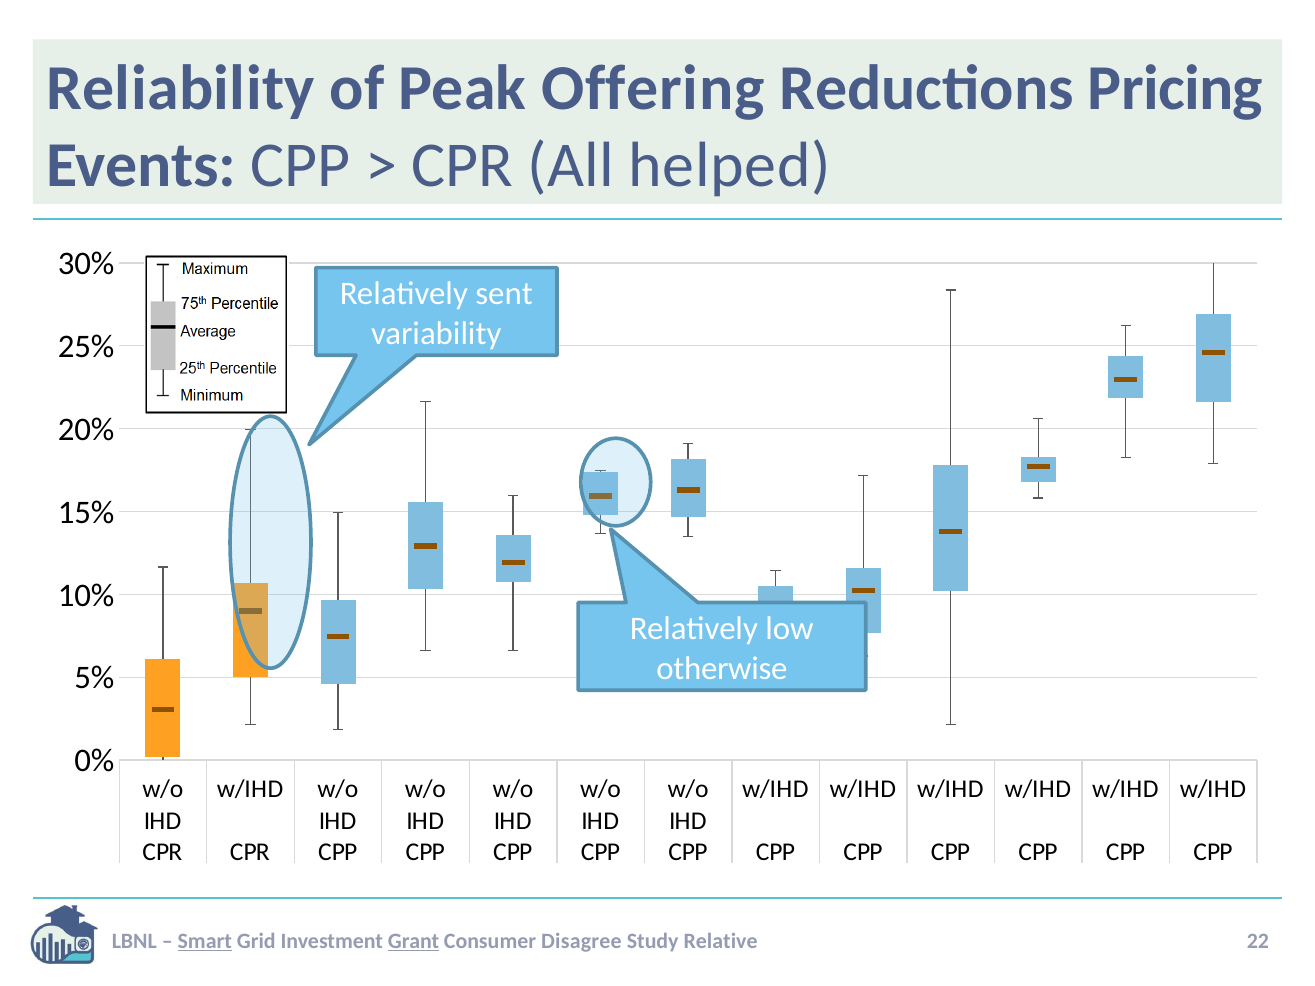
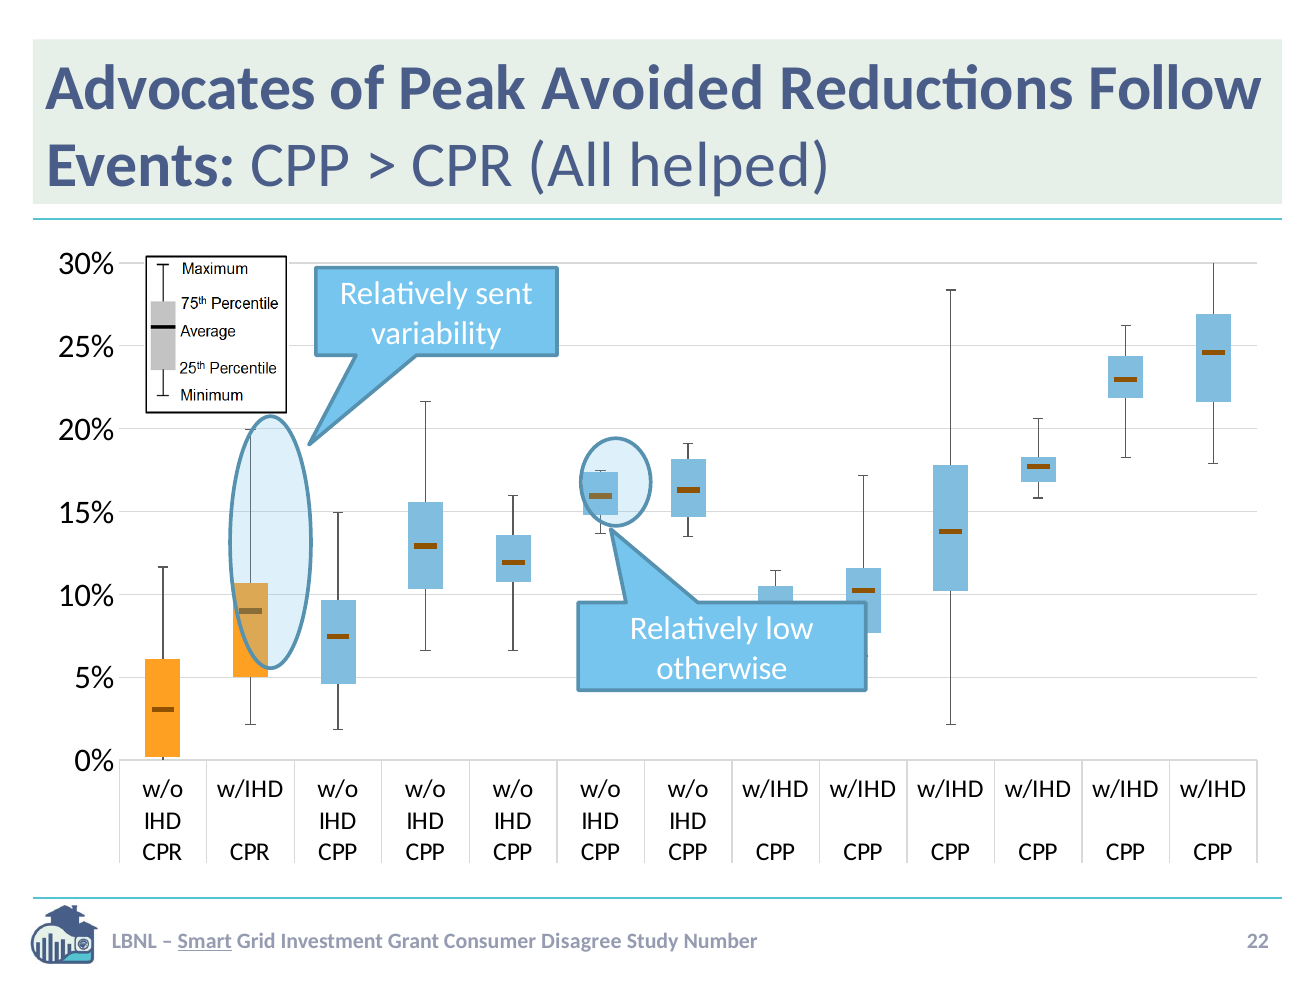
Reliability: Reliability -> Advocates
Offering: Offering -> Avoided
Pricing: Pricing -> Follow
Grant underline: present -> none
Relative: Relative -> Number
